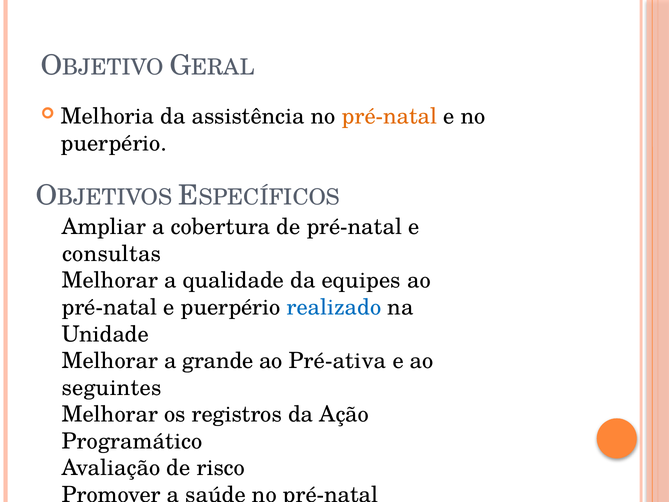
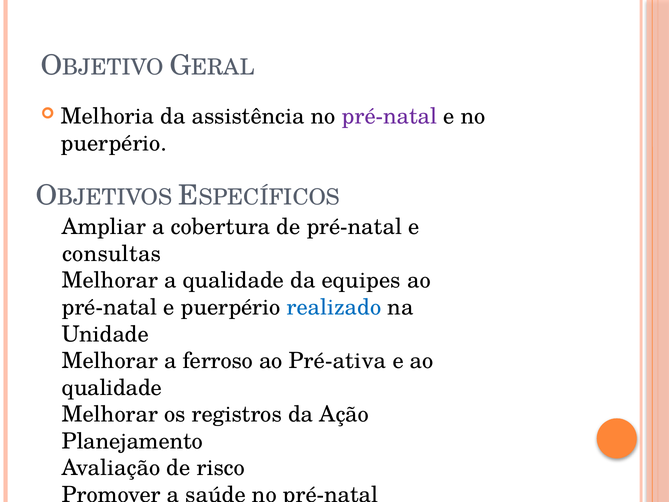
pré-natal at (390, 116) colour: orange -> purple
grande: grande -> ferroso
seguintes at (112, 388): seguintes -> qualidade
Programático: Programático -> Planejamento
